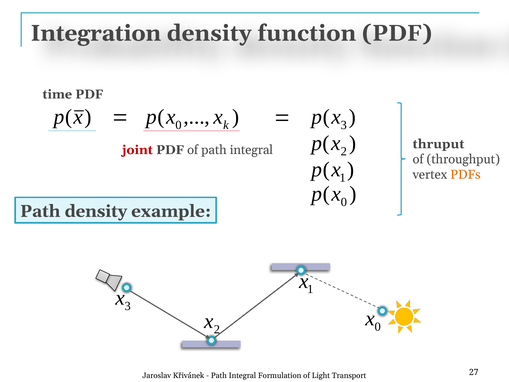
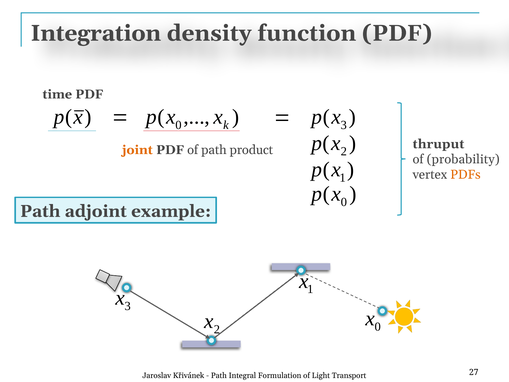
joint colour: red -> orange
of path integral: integral -> product
throughput: throughput -> probability
Path density: density -> adjoint
